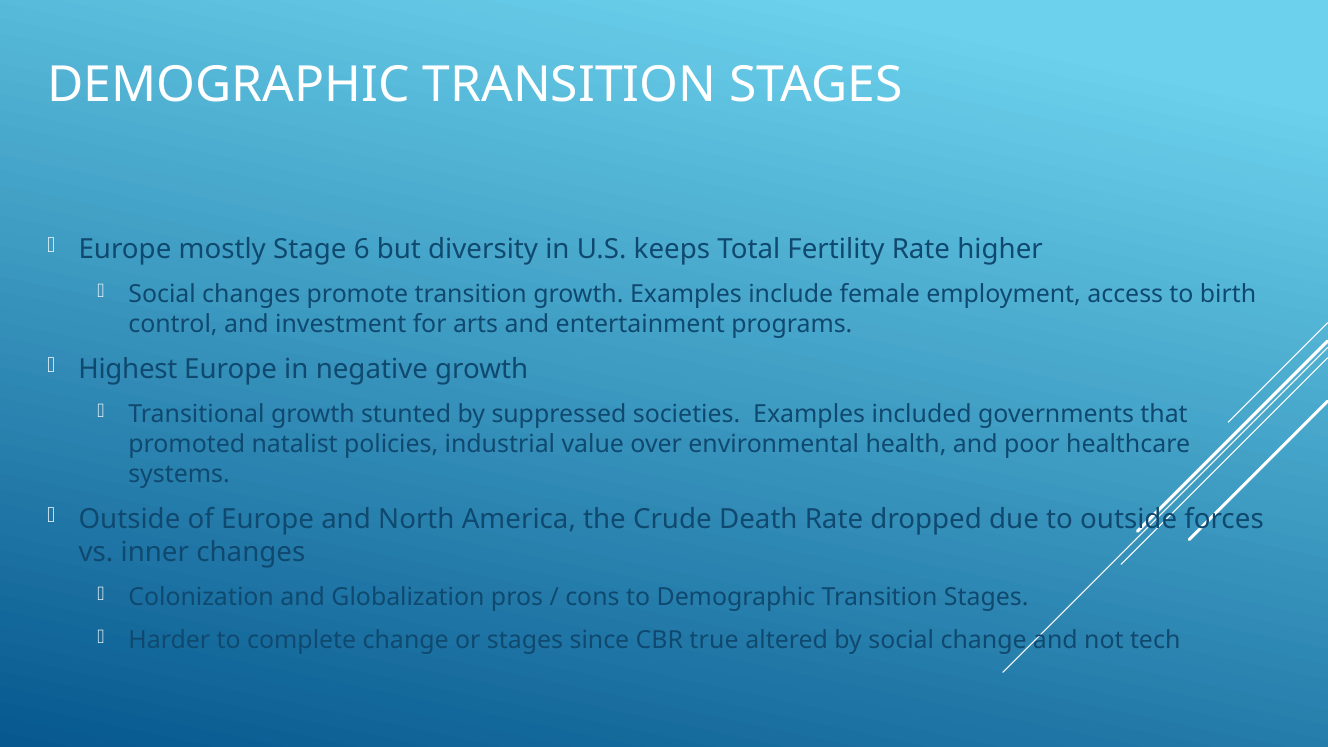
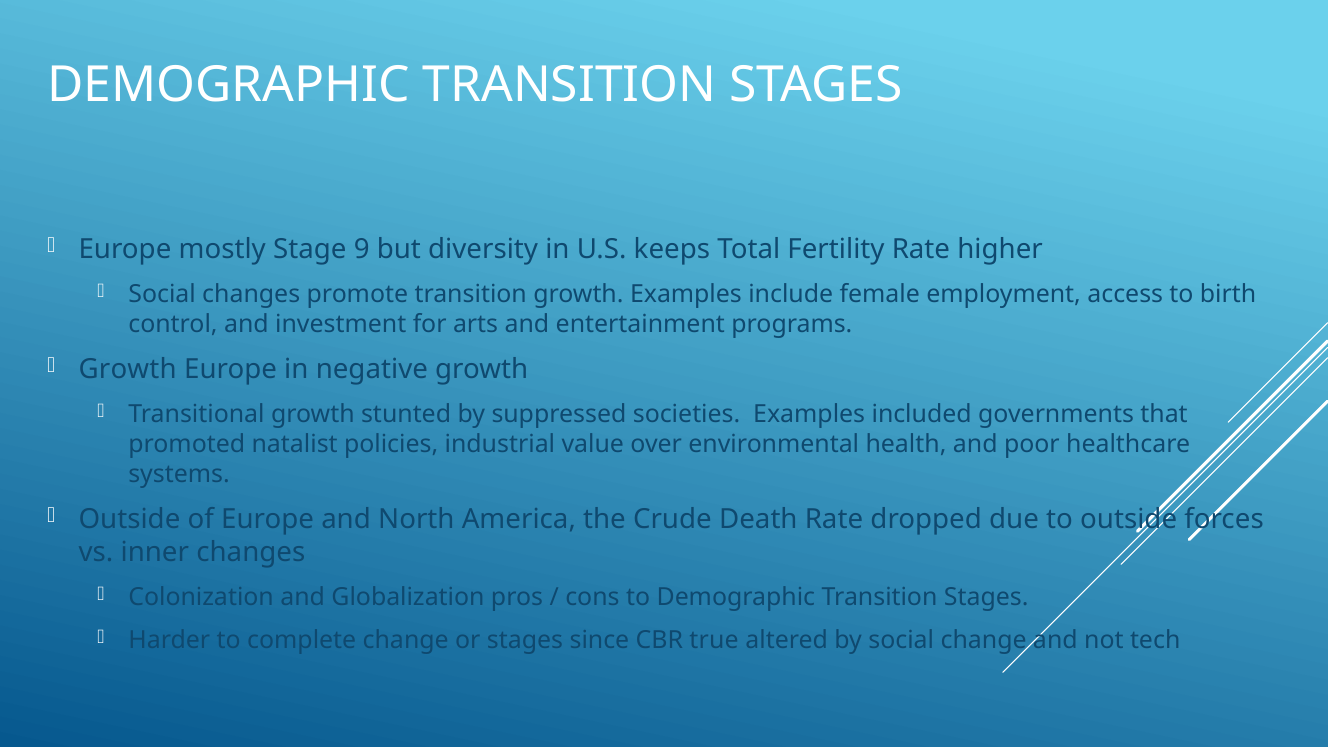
6: 6 -> 9
Highest at (128, 370): Highest -> Growth
